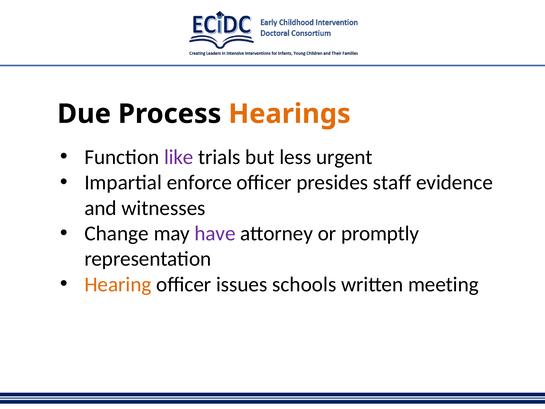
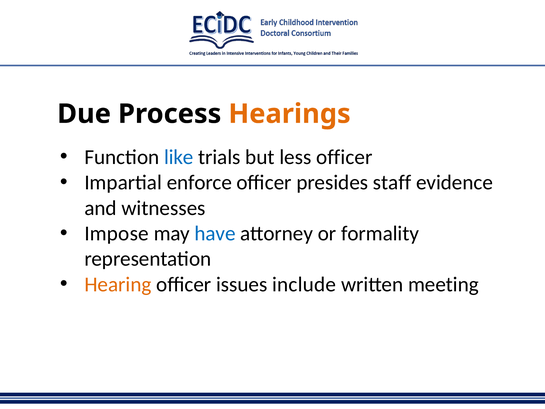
like colour: purple -> blue
less urgent: urgent -> officer
Change: Change -> Impose
have colour: purple -> blue
promptly: promptly -> formality
schools: schools -> include
